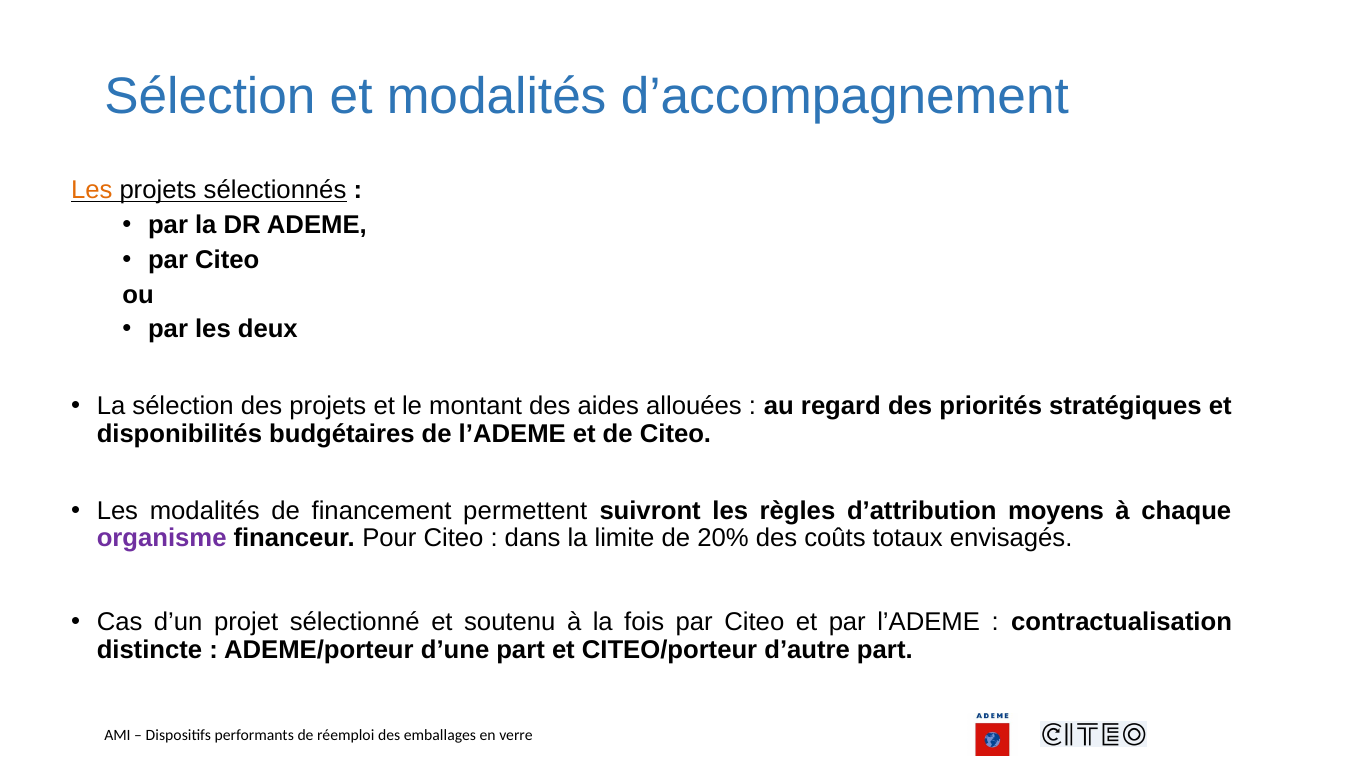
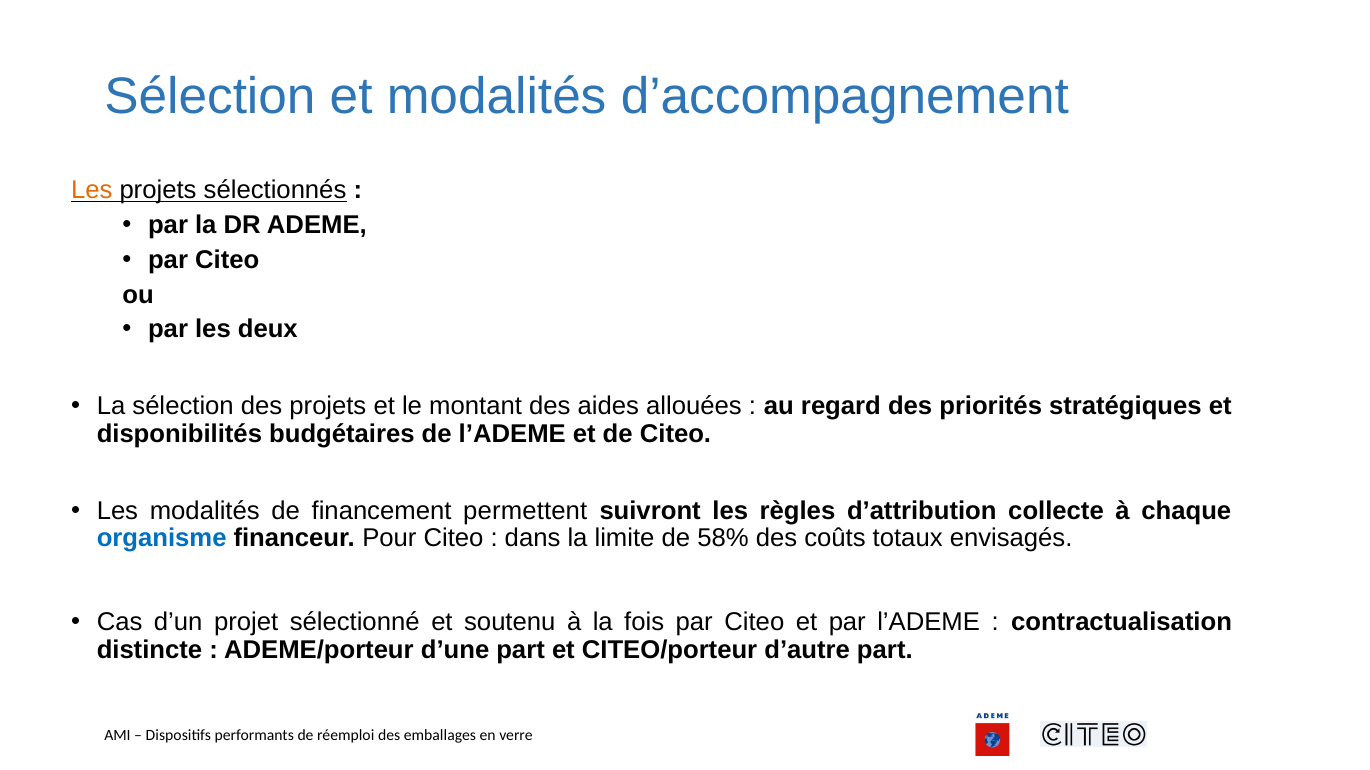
moyens: moyens -> collecte
organisme colour: purple -> blue
20%: 20% -> 58%
